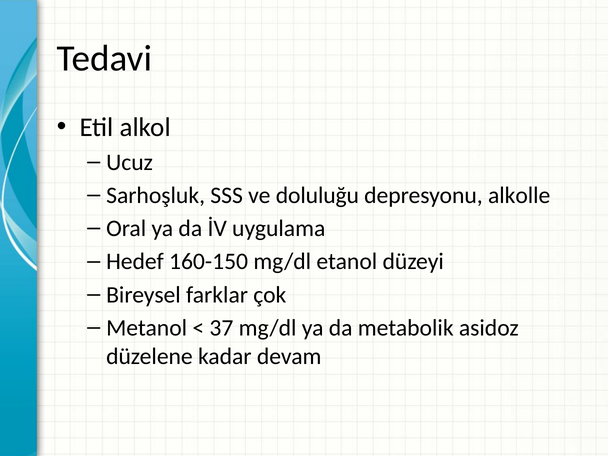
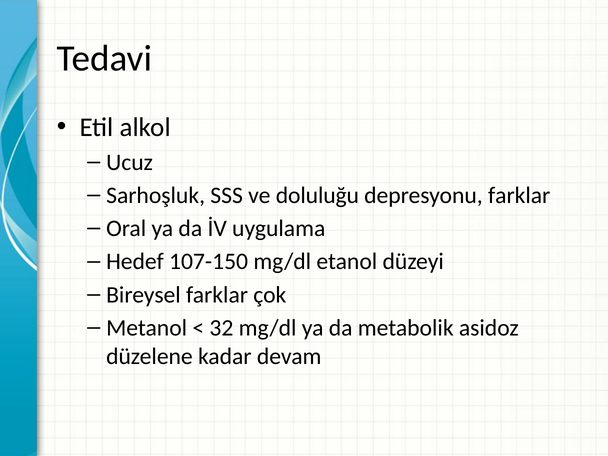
depresyonu alkolle: alkolle -> farklar
160-150: 160-150 -> 107-150
37: 37 -> 32
